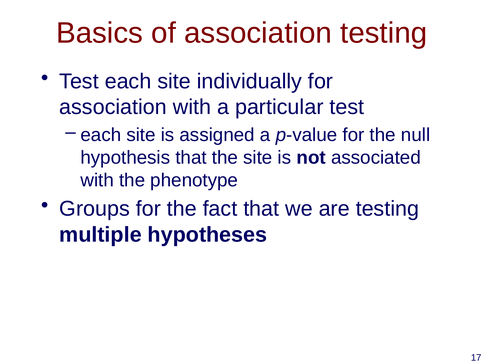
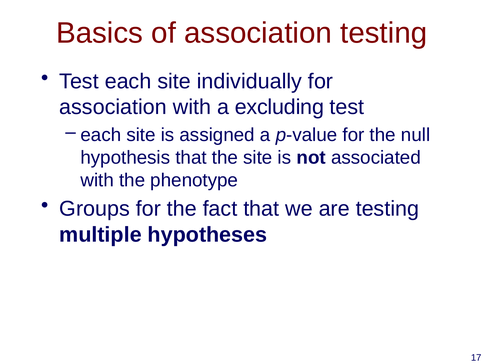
particular: particular -> excluding
